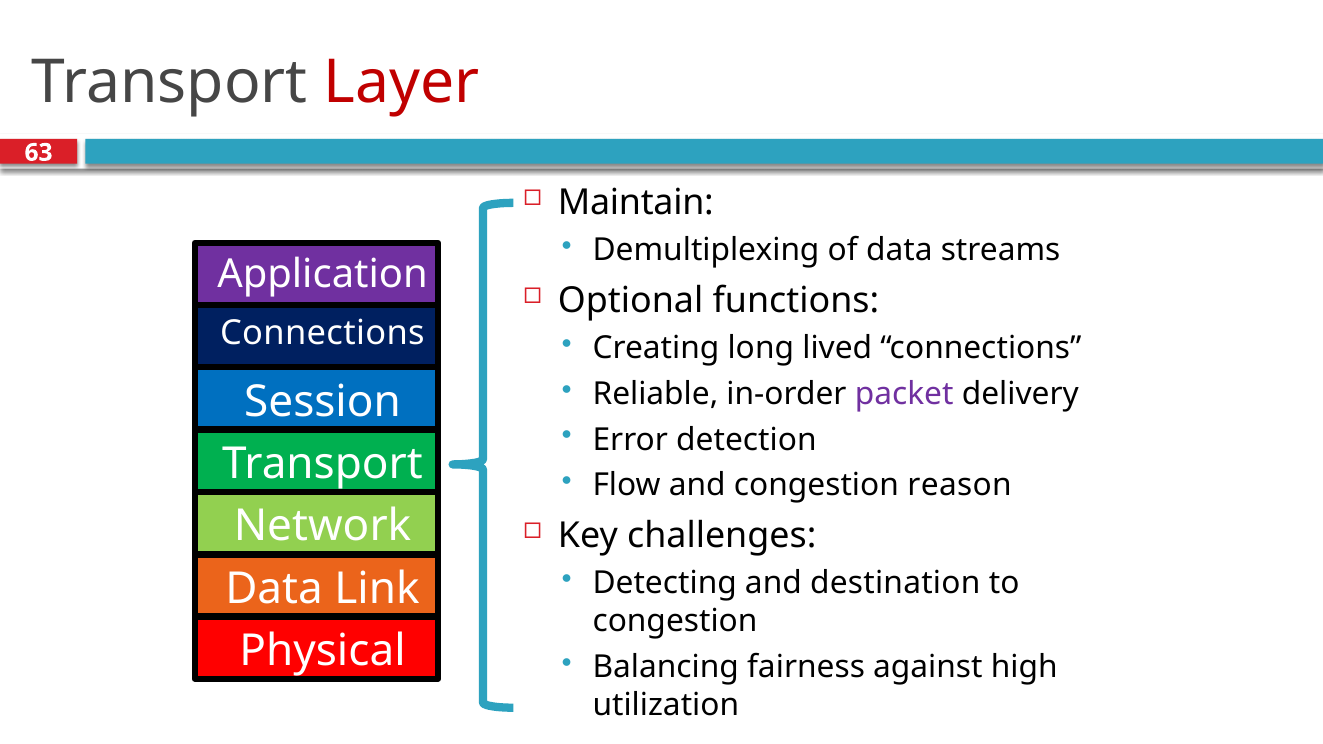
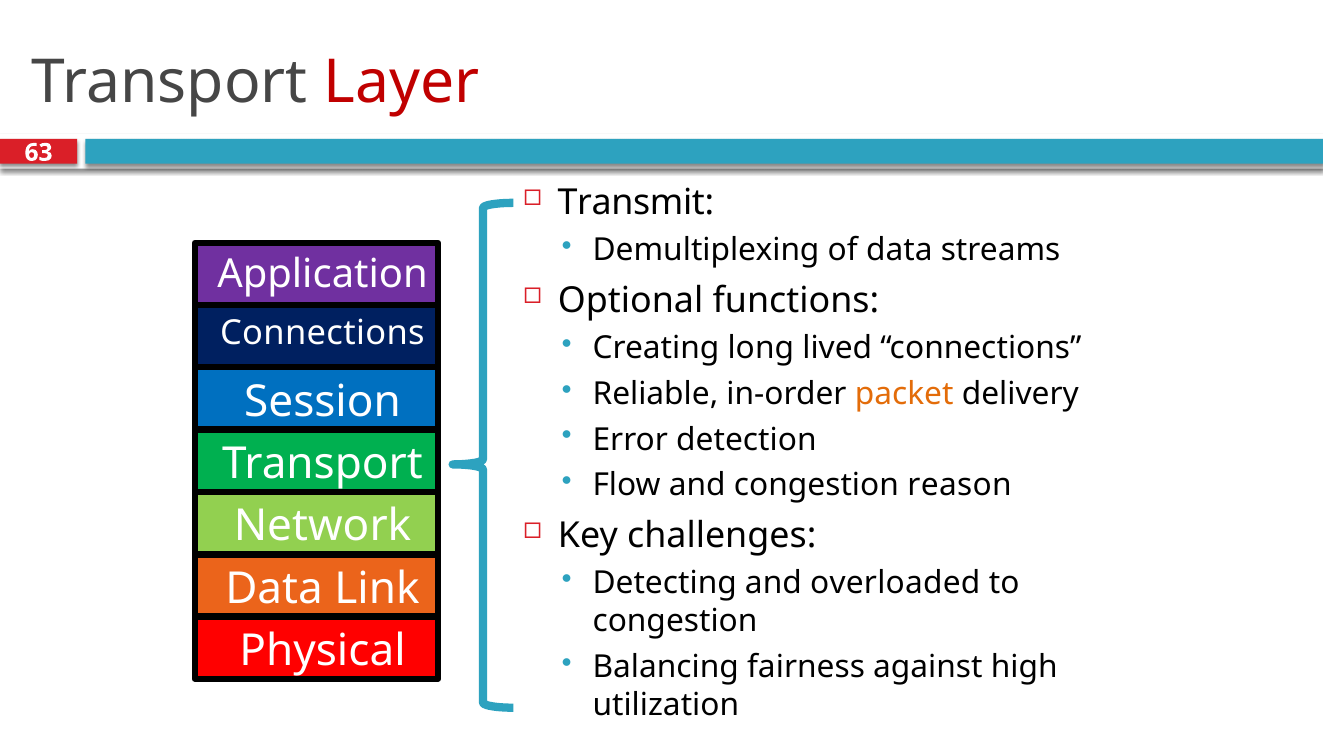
Maintain: Maintain -> Transmit
packet colour: purple -> orange
destination: destination -> overloaded
